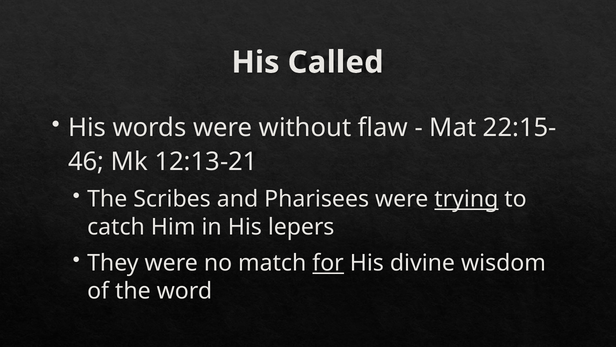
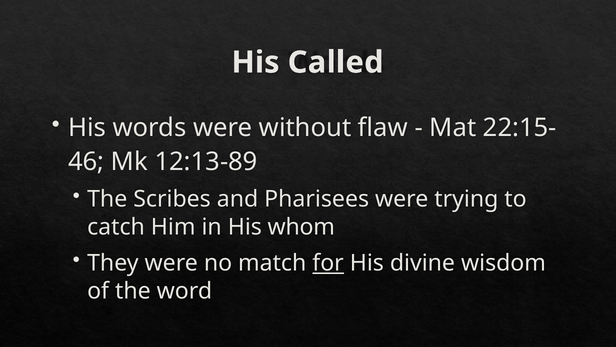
12:13-21: 12:13-21 -> 12:13-89
trying underline: present -> none
lepers: lepers -> whom
